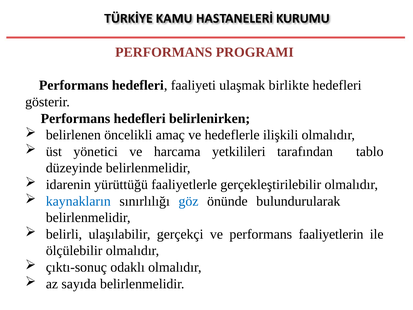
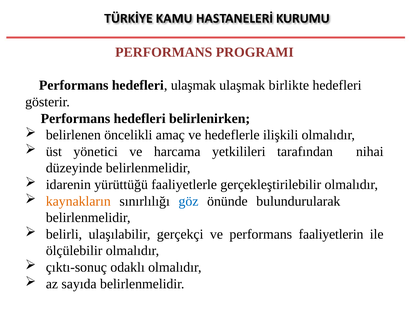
hedefleri faaliyeti: faaliyeti -> ulaşmak
tablo: tablo -> nihai
kaynakların colour: blue -> orange
